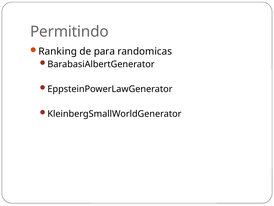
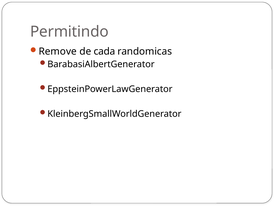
Ranking: Ranking -> Remove
para: para -> cada
